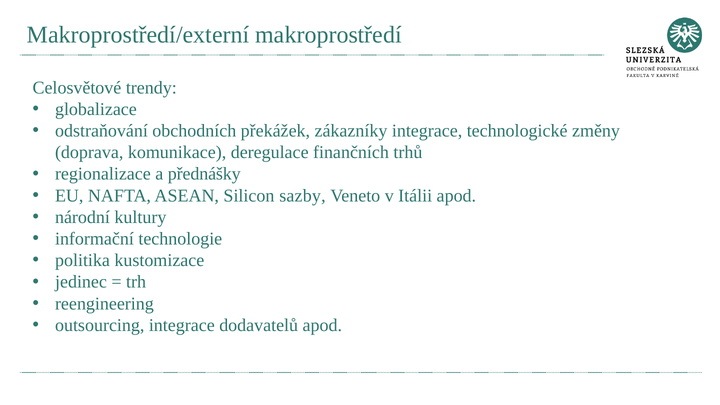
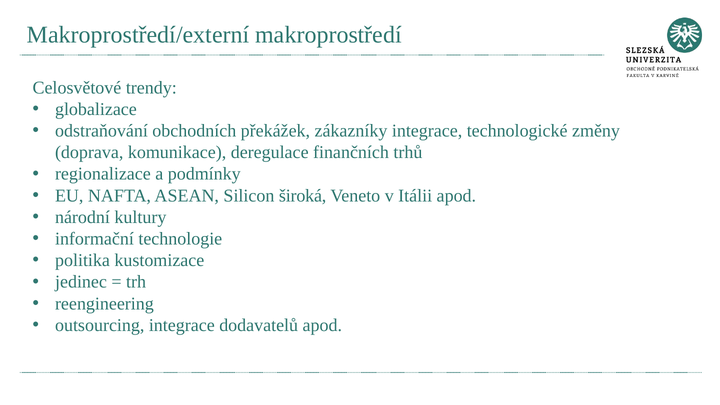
přednášky: přednášky -> podmínky
sazby: sazby -> široká
